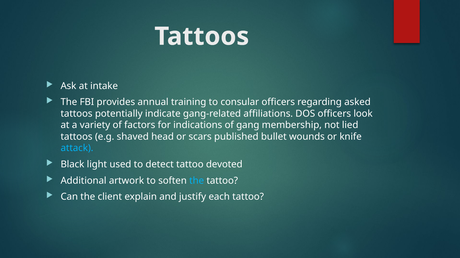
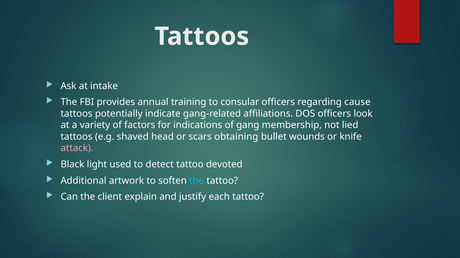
asked: asked -> cause
published: published -> obtaining
attack colour: light blue -> pink
